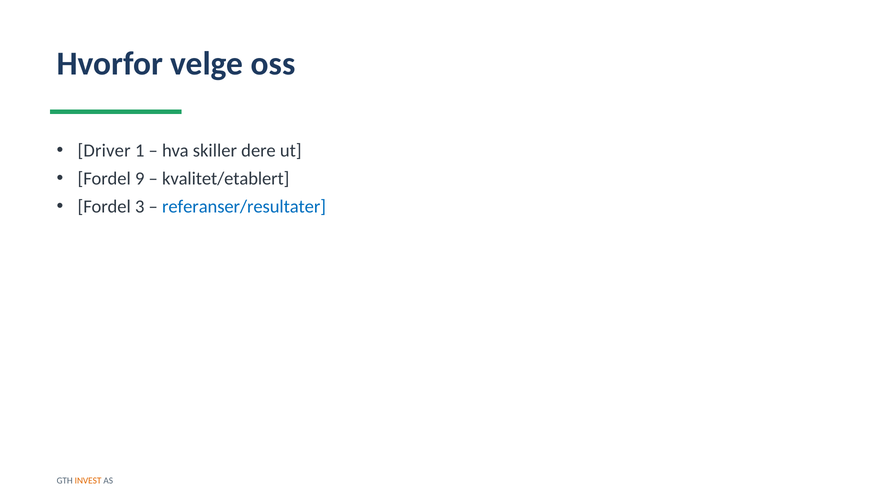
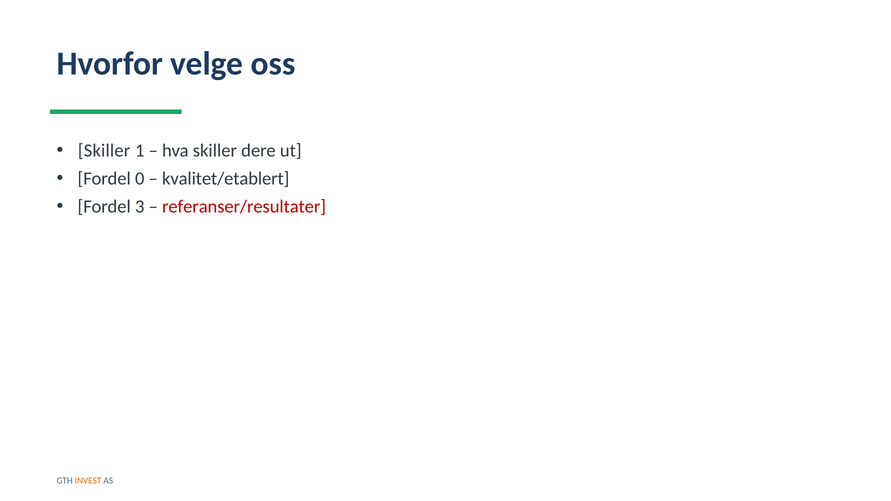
Driver at (104, 151): Driver -> Skiller
9: 9 -> 0
referanser/resultater colour: blue -> red
